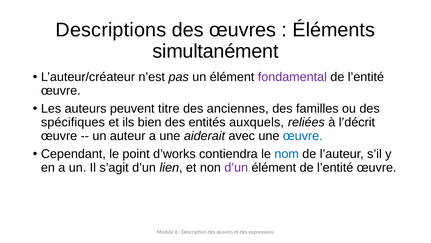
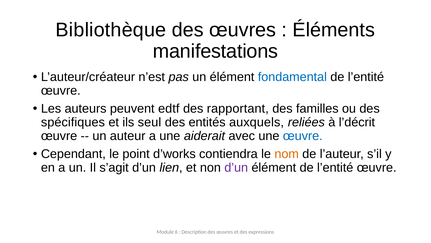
Descriptions: Descriptions -> Bibliothèque
simultanément: simultanément -> manifestations
fondamental colour: purple -> blue
titre: titre -> edtf
anciennes: anciennes -> rapportant
bien: bien -> seul
nom colour: blue -> orange
